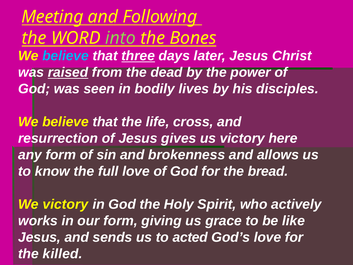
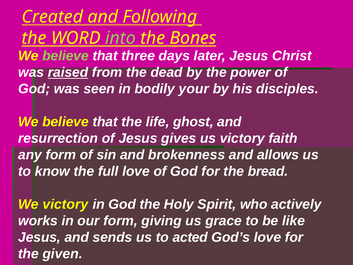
Meeting: Meeting -> Created
believe at (65, 56) colour: light blue -> light green
three underline: present -> none
lives: lives -> your
cross: cross -> ghost
here: here -> faith
killed: killed -> given
